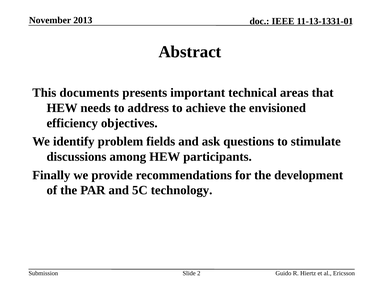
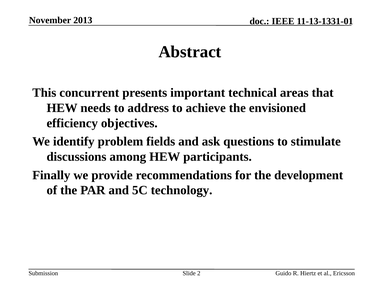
documents: documents -> concurrent
